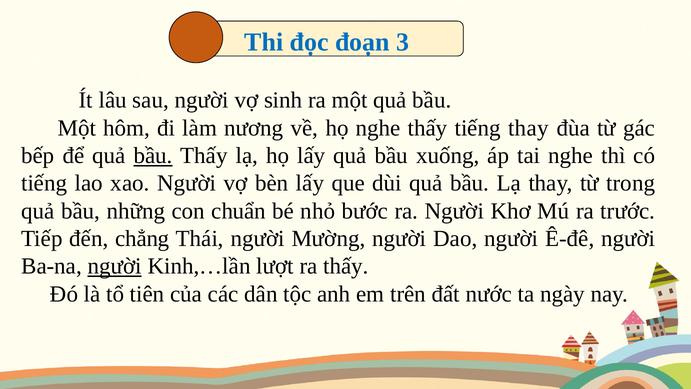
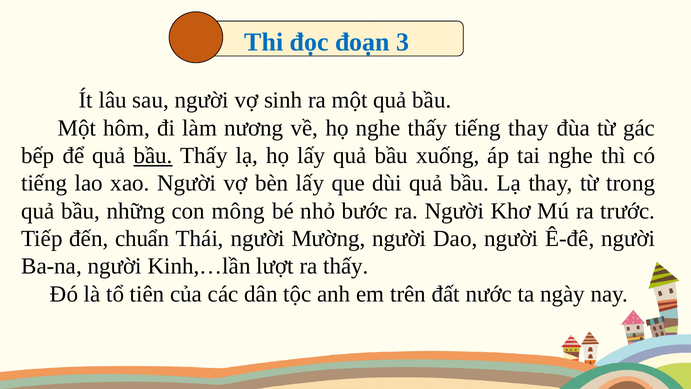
chuẩn: chuẩn -> mông
chẳng: chẳng -> chuẩn
người at (115, 266) underline: present -> none
